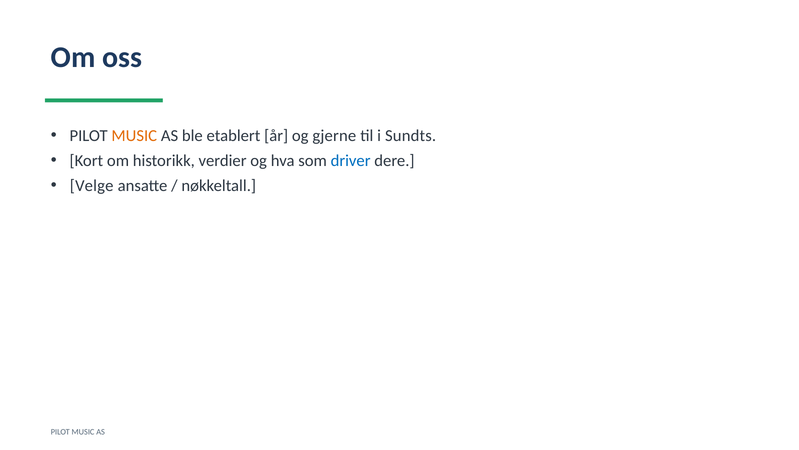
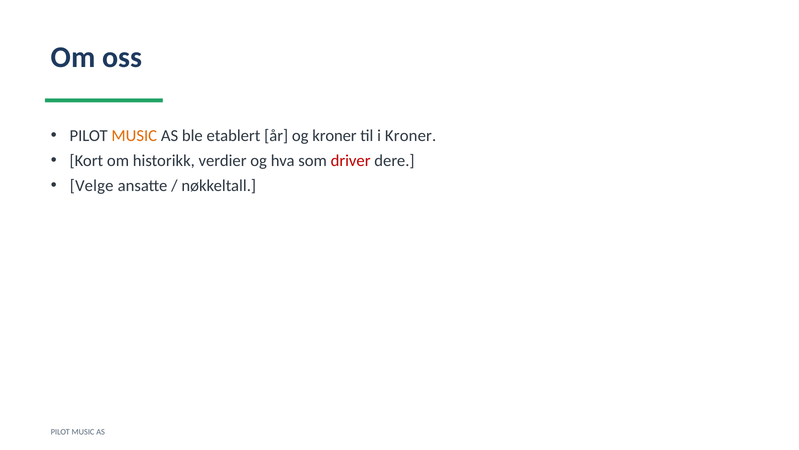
og gjerne: gjerne -> kroner
i Sundts: Sundts -> Kroner
driver colour: blue -> red
